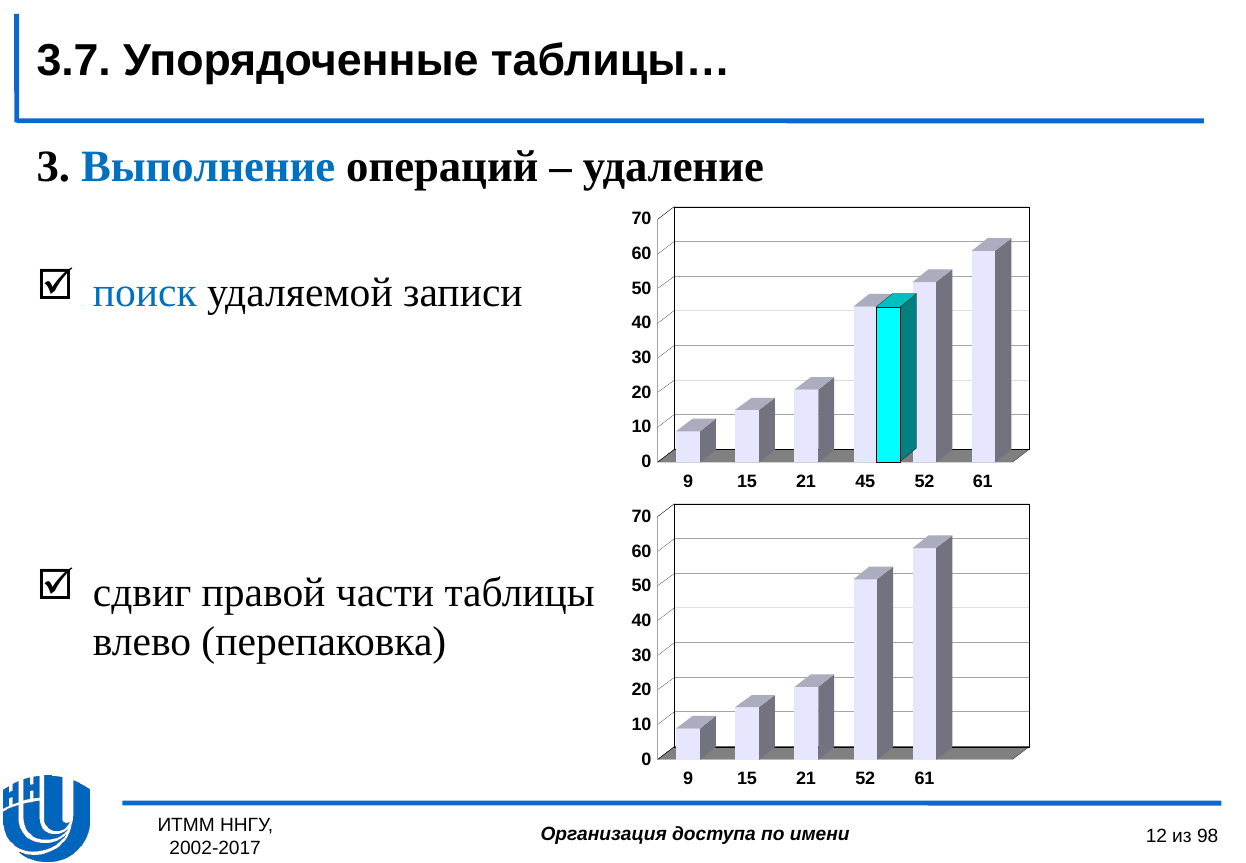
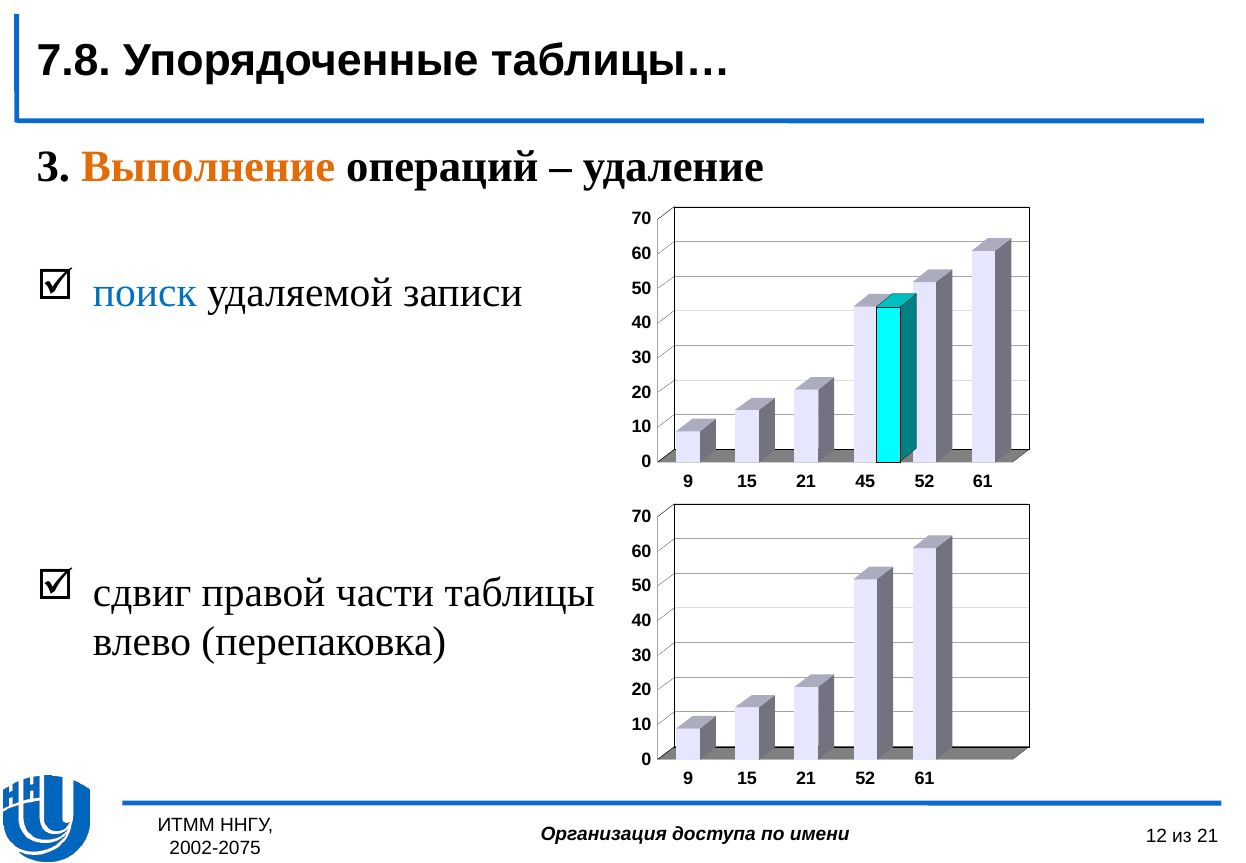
3.7: 3.7 -> 7.8
Выполнение colour: blue -> orange
из 98: 98 -> 21
2002-2017: 2002-2017 -> 2002-2075
